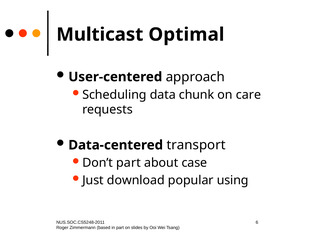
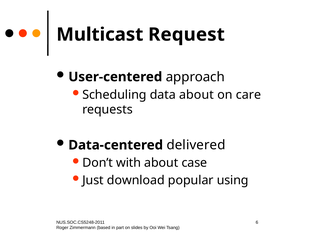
Optimal: Optimal -> Request
data chunk: chunk -> about
transport: transport -> delivered
Don’t part: part -> with
